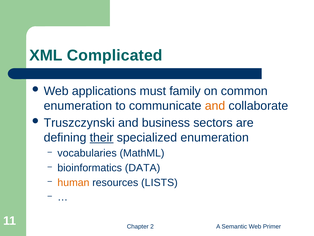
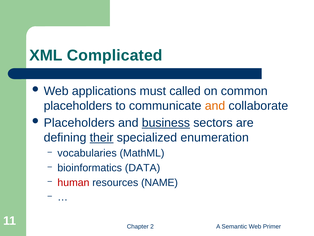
family: family -> called
enumeration at (78, 106): enumeration -> placeholders
Truszczynski at (79, 123): Truszczynski -> Placeholders
business underline: none -> present
human colour: orange -> red
LISTS: LISTS -> NAME
